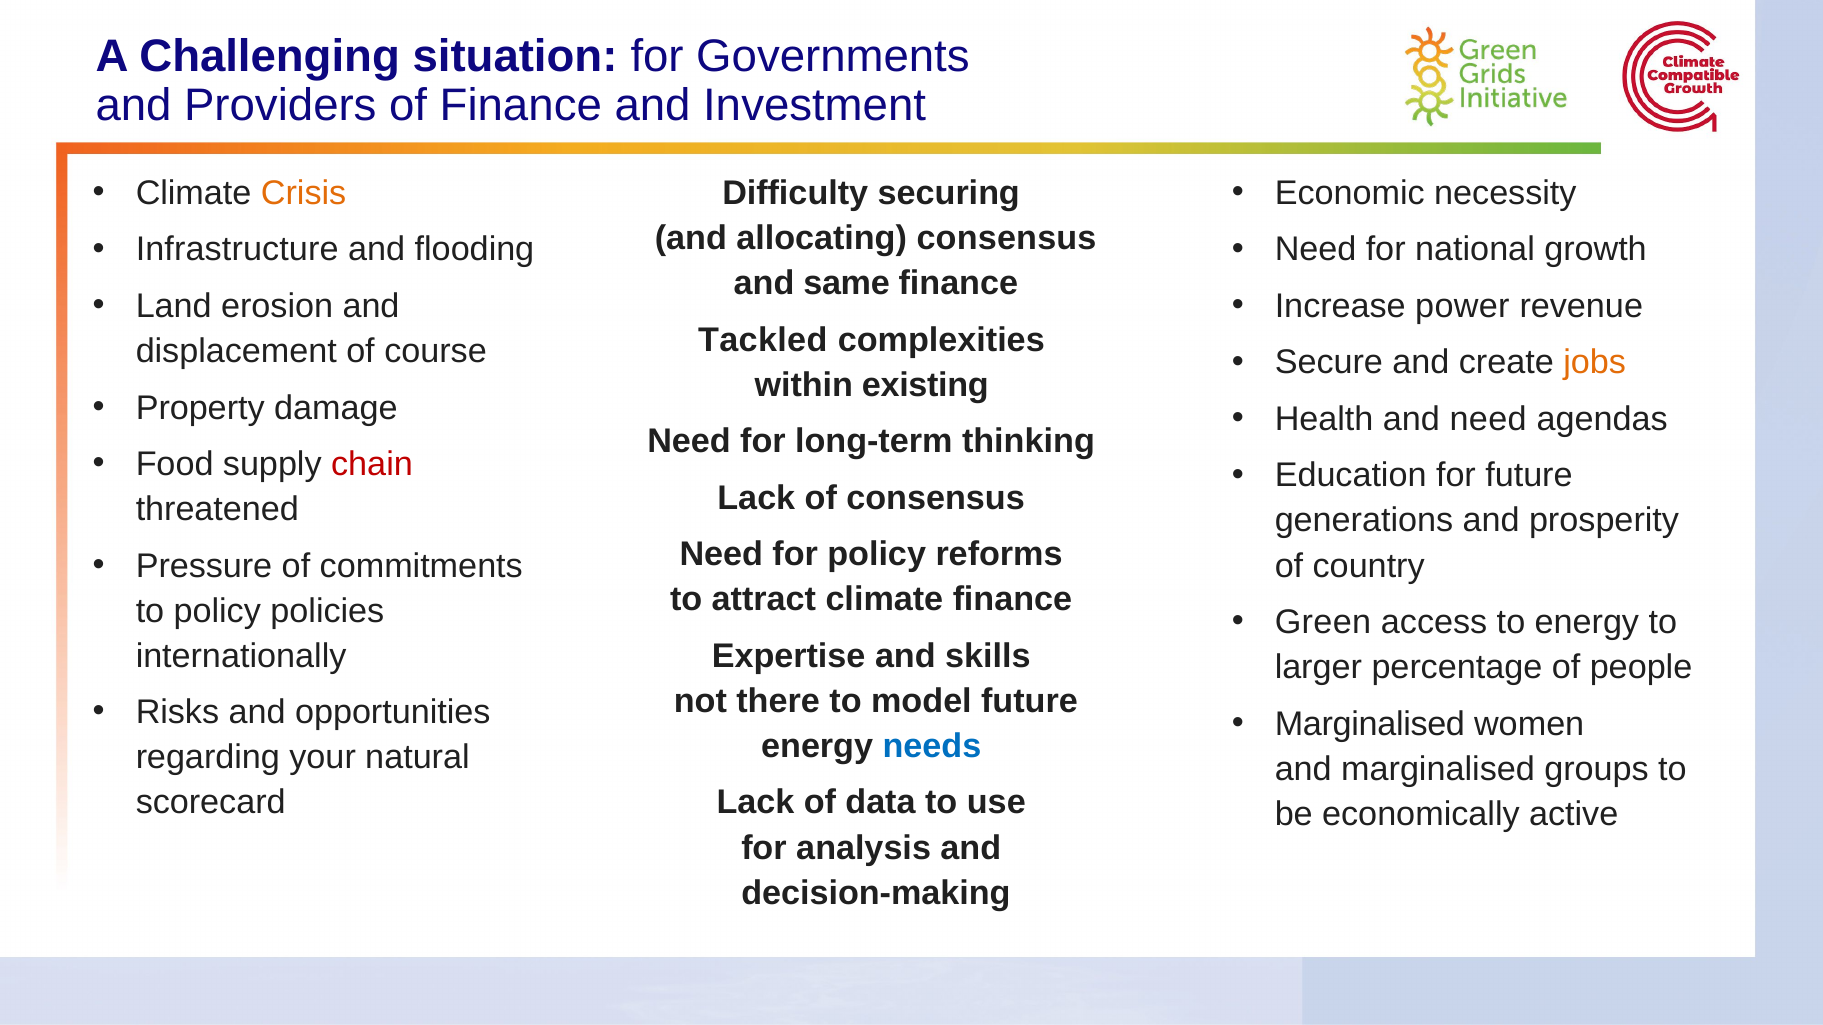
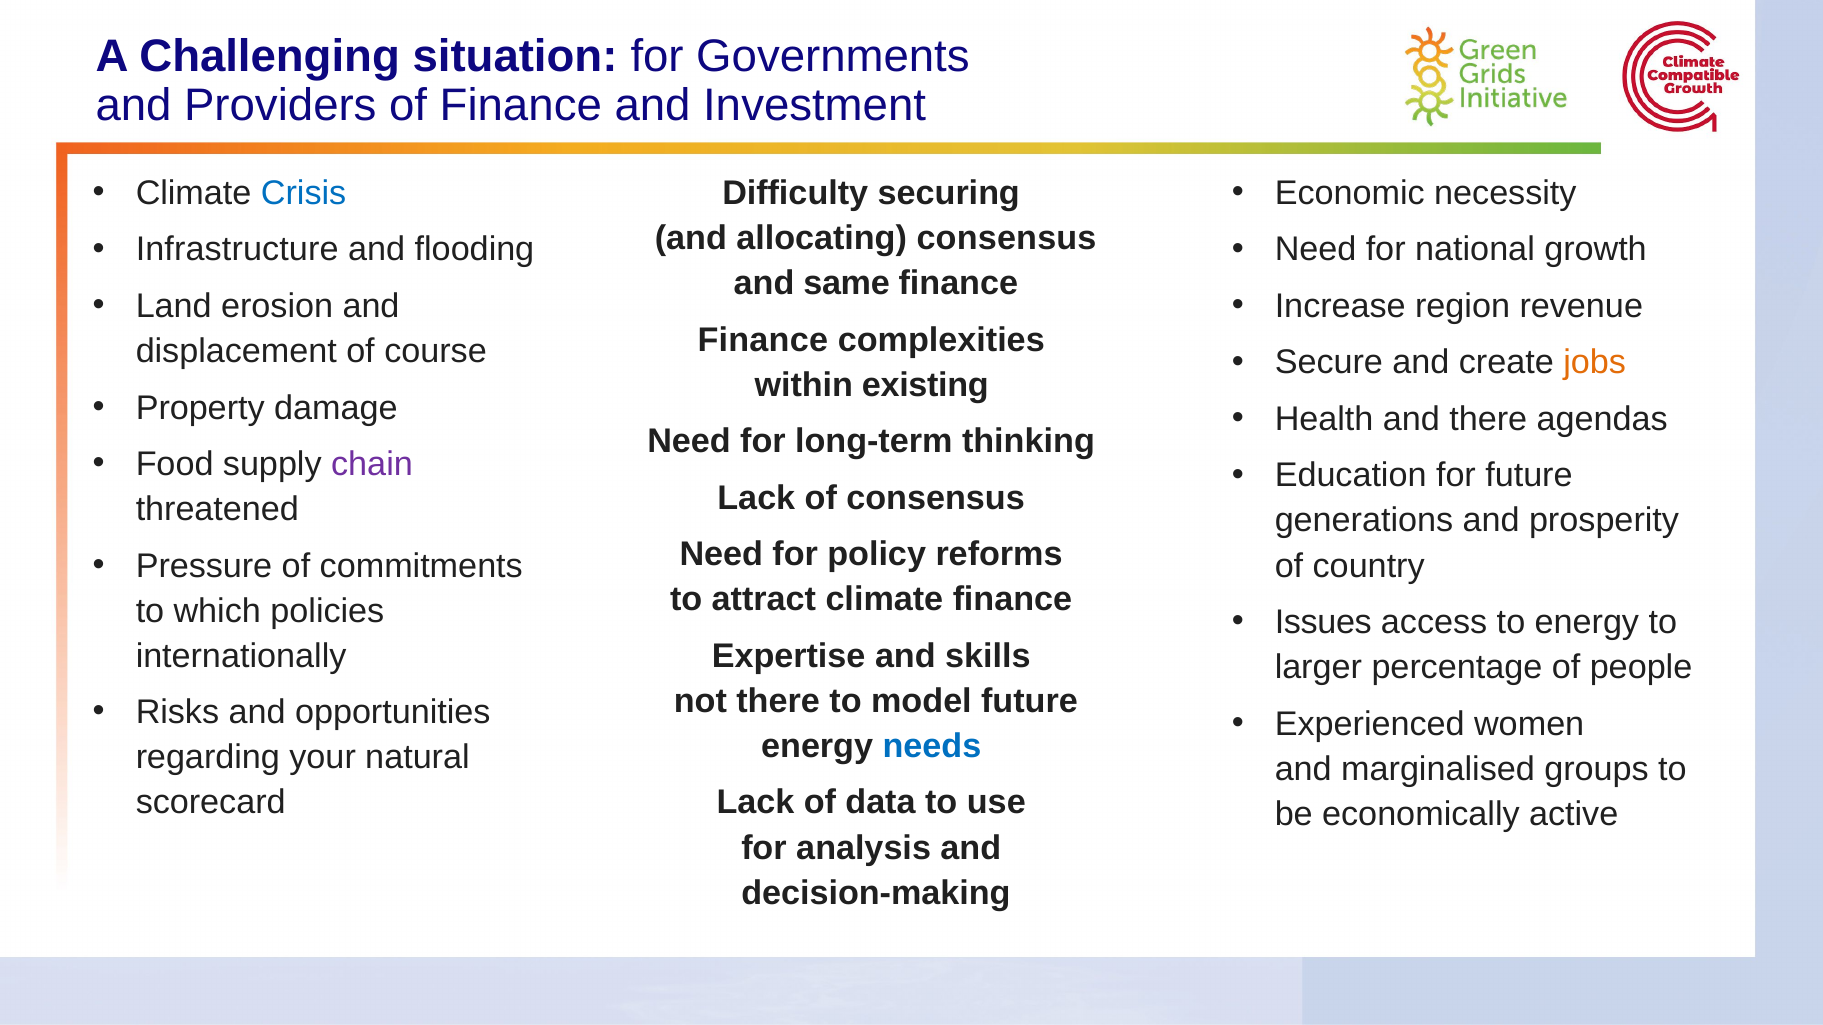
Crisis colour: orange -> blue
power: power -> region
Tackled at (763, 340): Tackled -> Finance
and need: need -> there
chain colour: red -> purple
to policy: policy -> which
Green: Green -> Issues
Marginalised at (1370, 724): Marginalised -> Experienced
